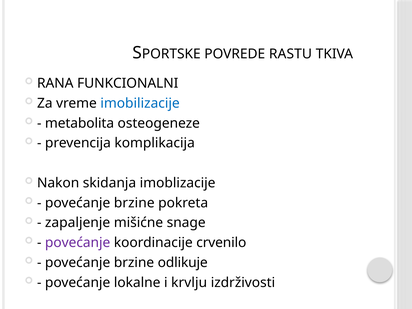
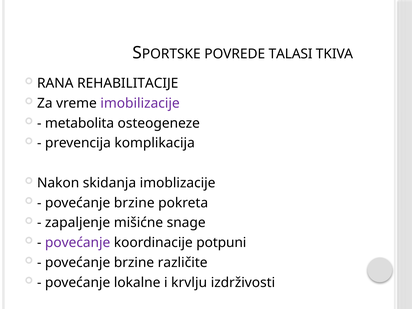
RASTU: RASTU -> TALASI
FUNKCIONALNI: FUNKCIONALNI -> REHABILITACIJE
imobilizacije colour: blue -> purple
crvenilo: crvenilo -> potpuni
odlikuje: odlikuje -> različite
